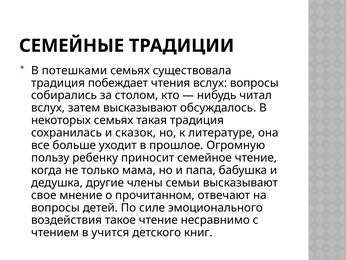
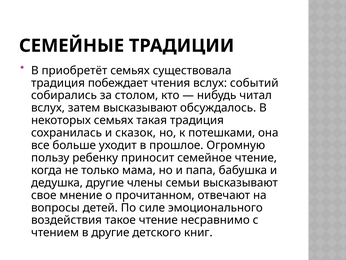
потешками: потешками -> приобретёт
вслух вопросы: вопросы -> событий
литературе: литературе -> потешками
в учится: учится -> другие
